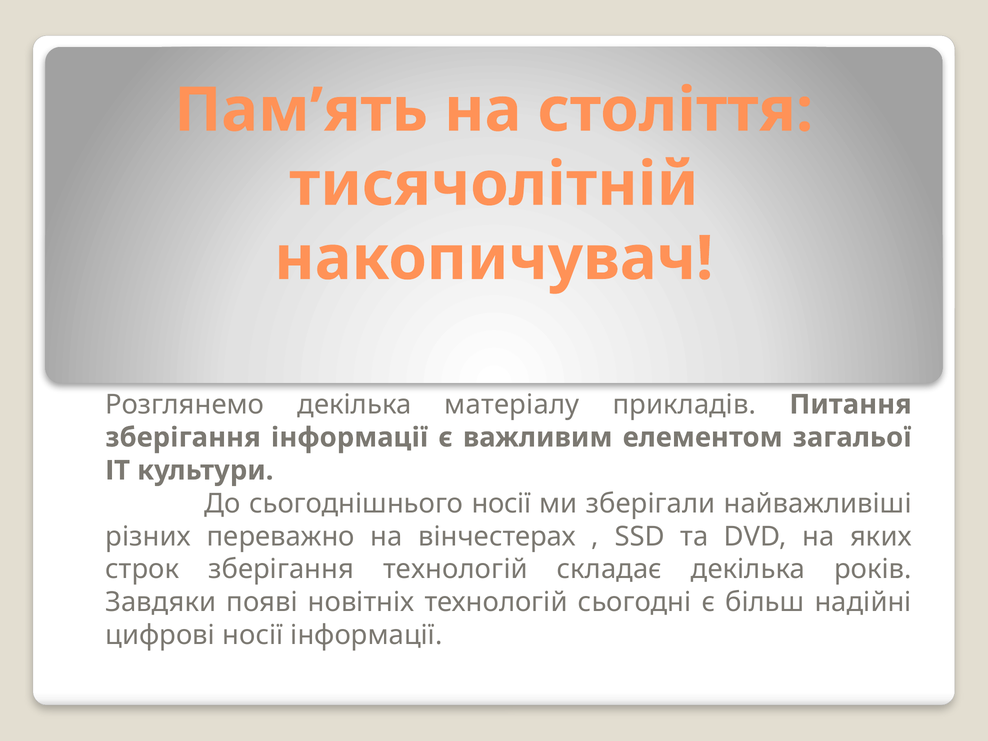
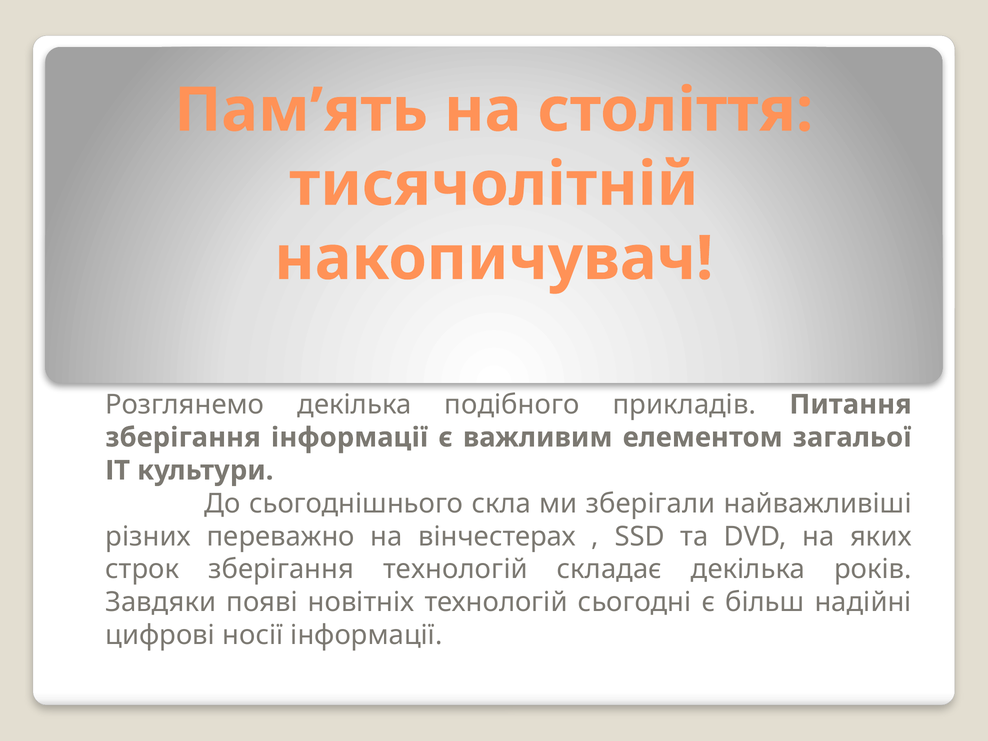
матеріалу: матеріалу -> подібного
сьогоднішнього носії: носії -> скла
